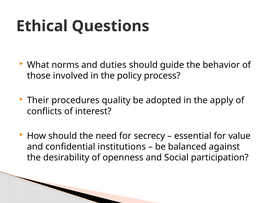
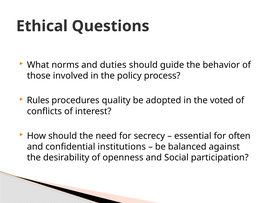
Their: Their -> Rules
apply: apply -> voted
value: value -> often
